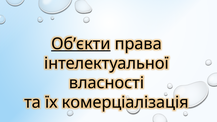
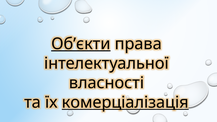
комерціалізація underline: none -> present
